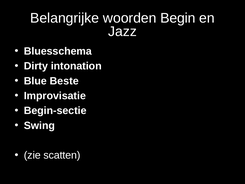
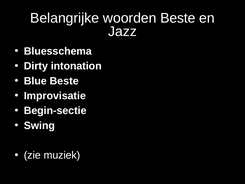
woorden Begin: Begin -> Beste
scatten: scatten -> muziek
